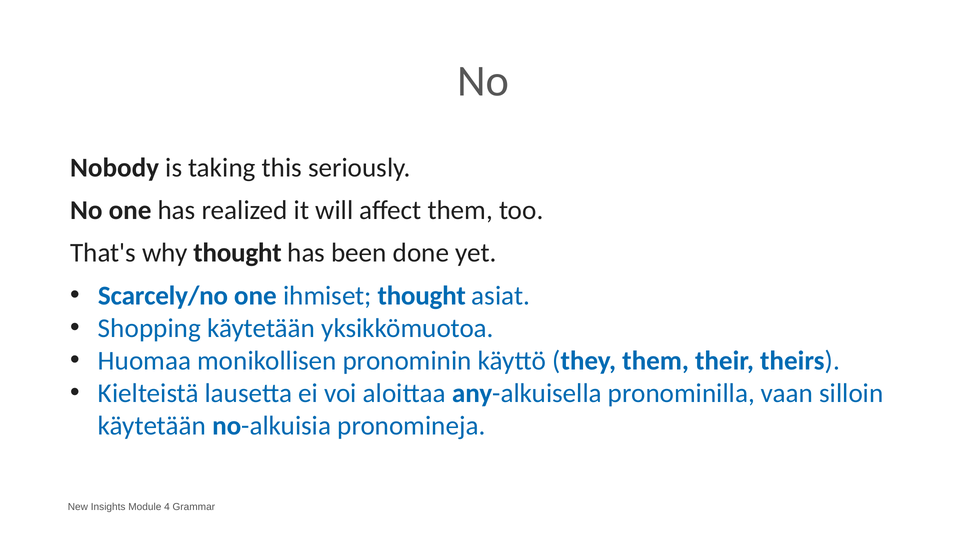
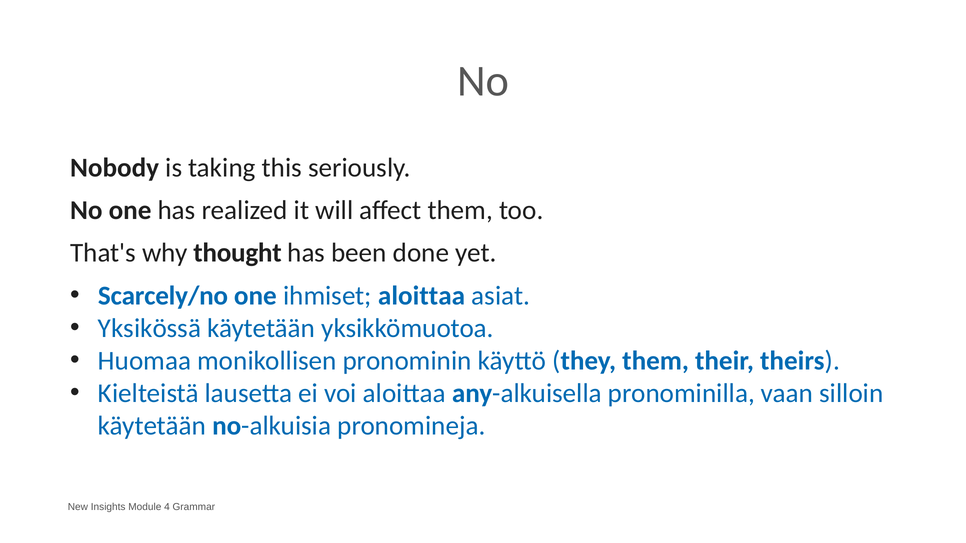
ihmiset thought: thought -> aloittaa
Shopping: Shopping -> Yksikössä
